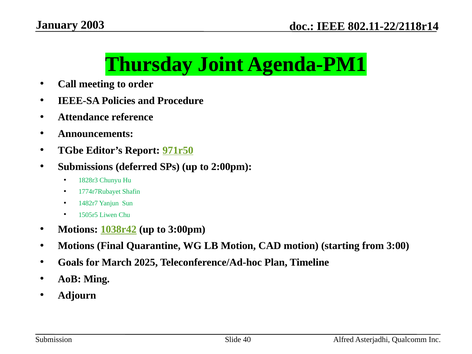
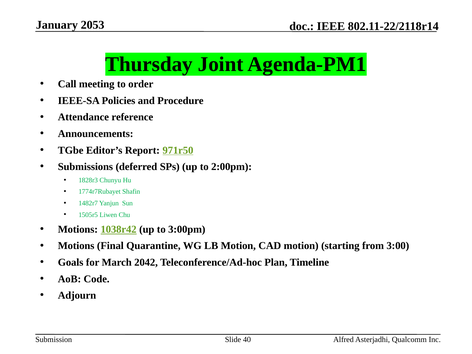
2003: 2003 -> 2053
2025: 2025 -> 2042
Ming: Ming -> Code
